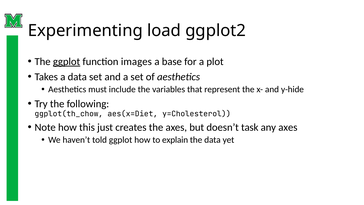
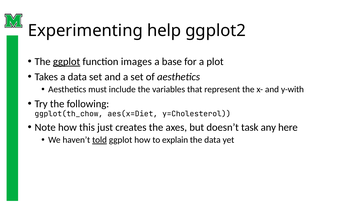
load: load -> help
y-hide: y-hide -> y-with
any axes: axes -> here
told underline: none -> present
